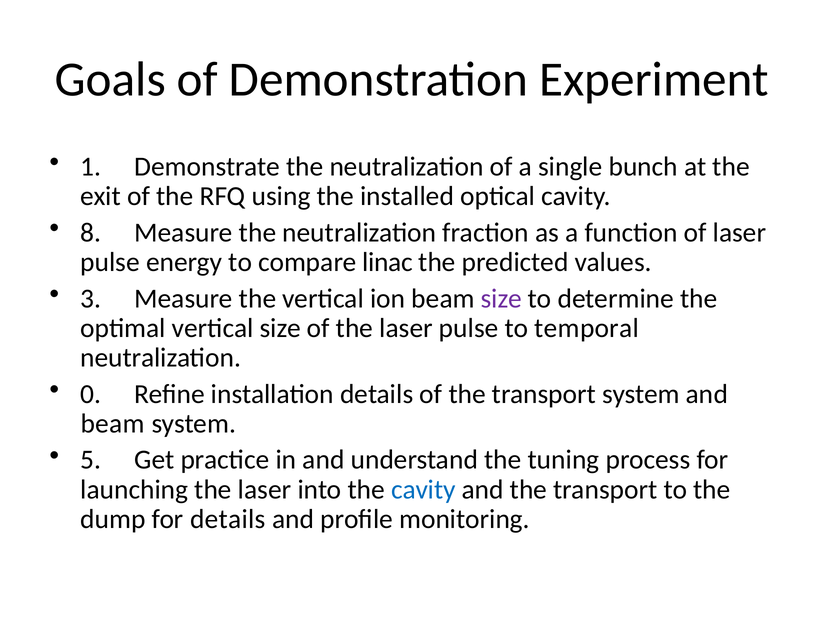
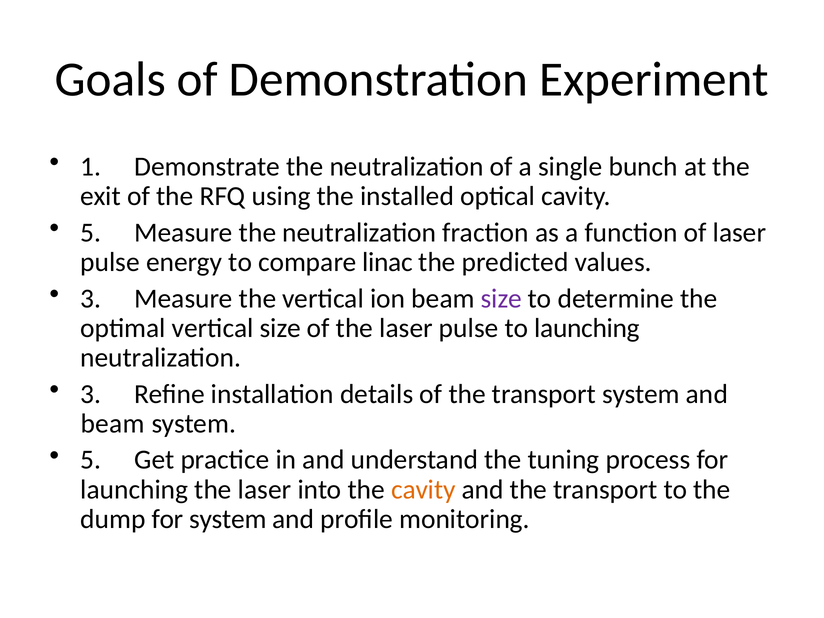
8 at (91, 233): 8 -> 5
to temporal: temporal -> launching
0 at (91, 394): 0 -> 3
cavity at (423, 490) colour: blue -> orange
for details: details -> system
